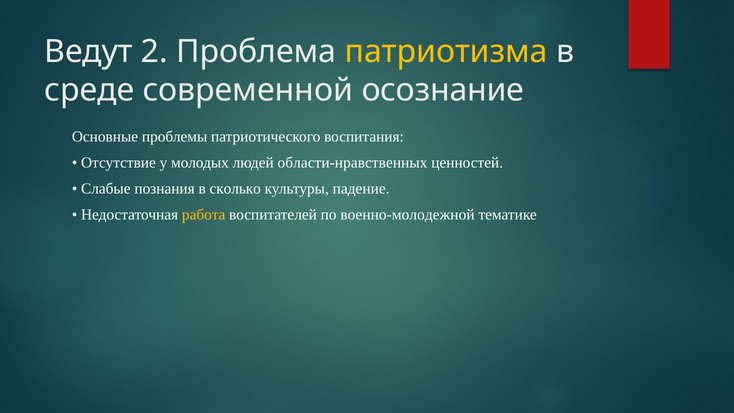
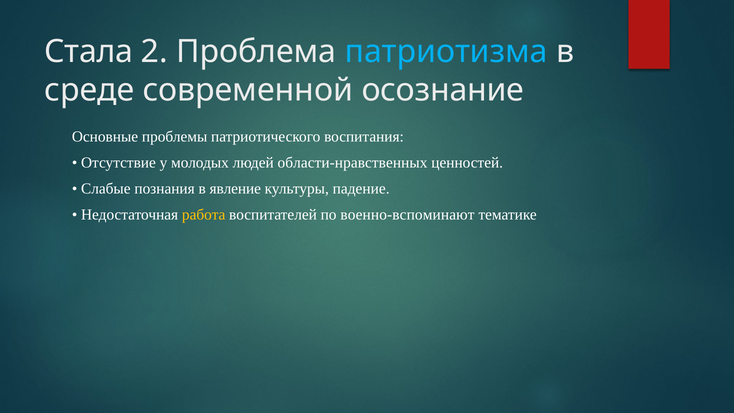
Ведут: Ведут -> Стала
патриотизма colour: yellow -> light blue
сколько: сколько -> явление
военно-молодежной: военно-молодежной -> военно-вспоминают
